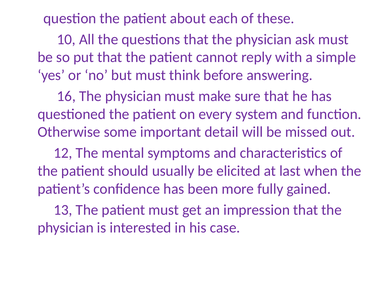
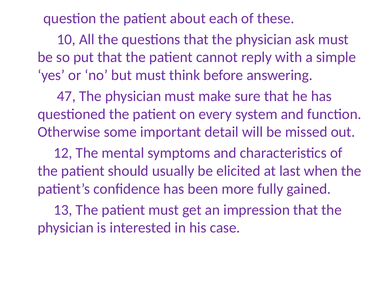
16: 16 -> 47
